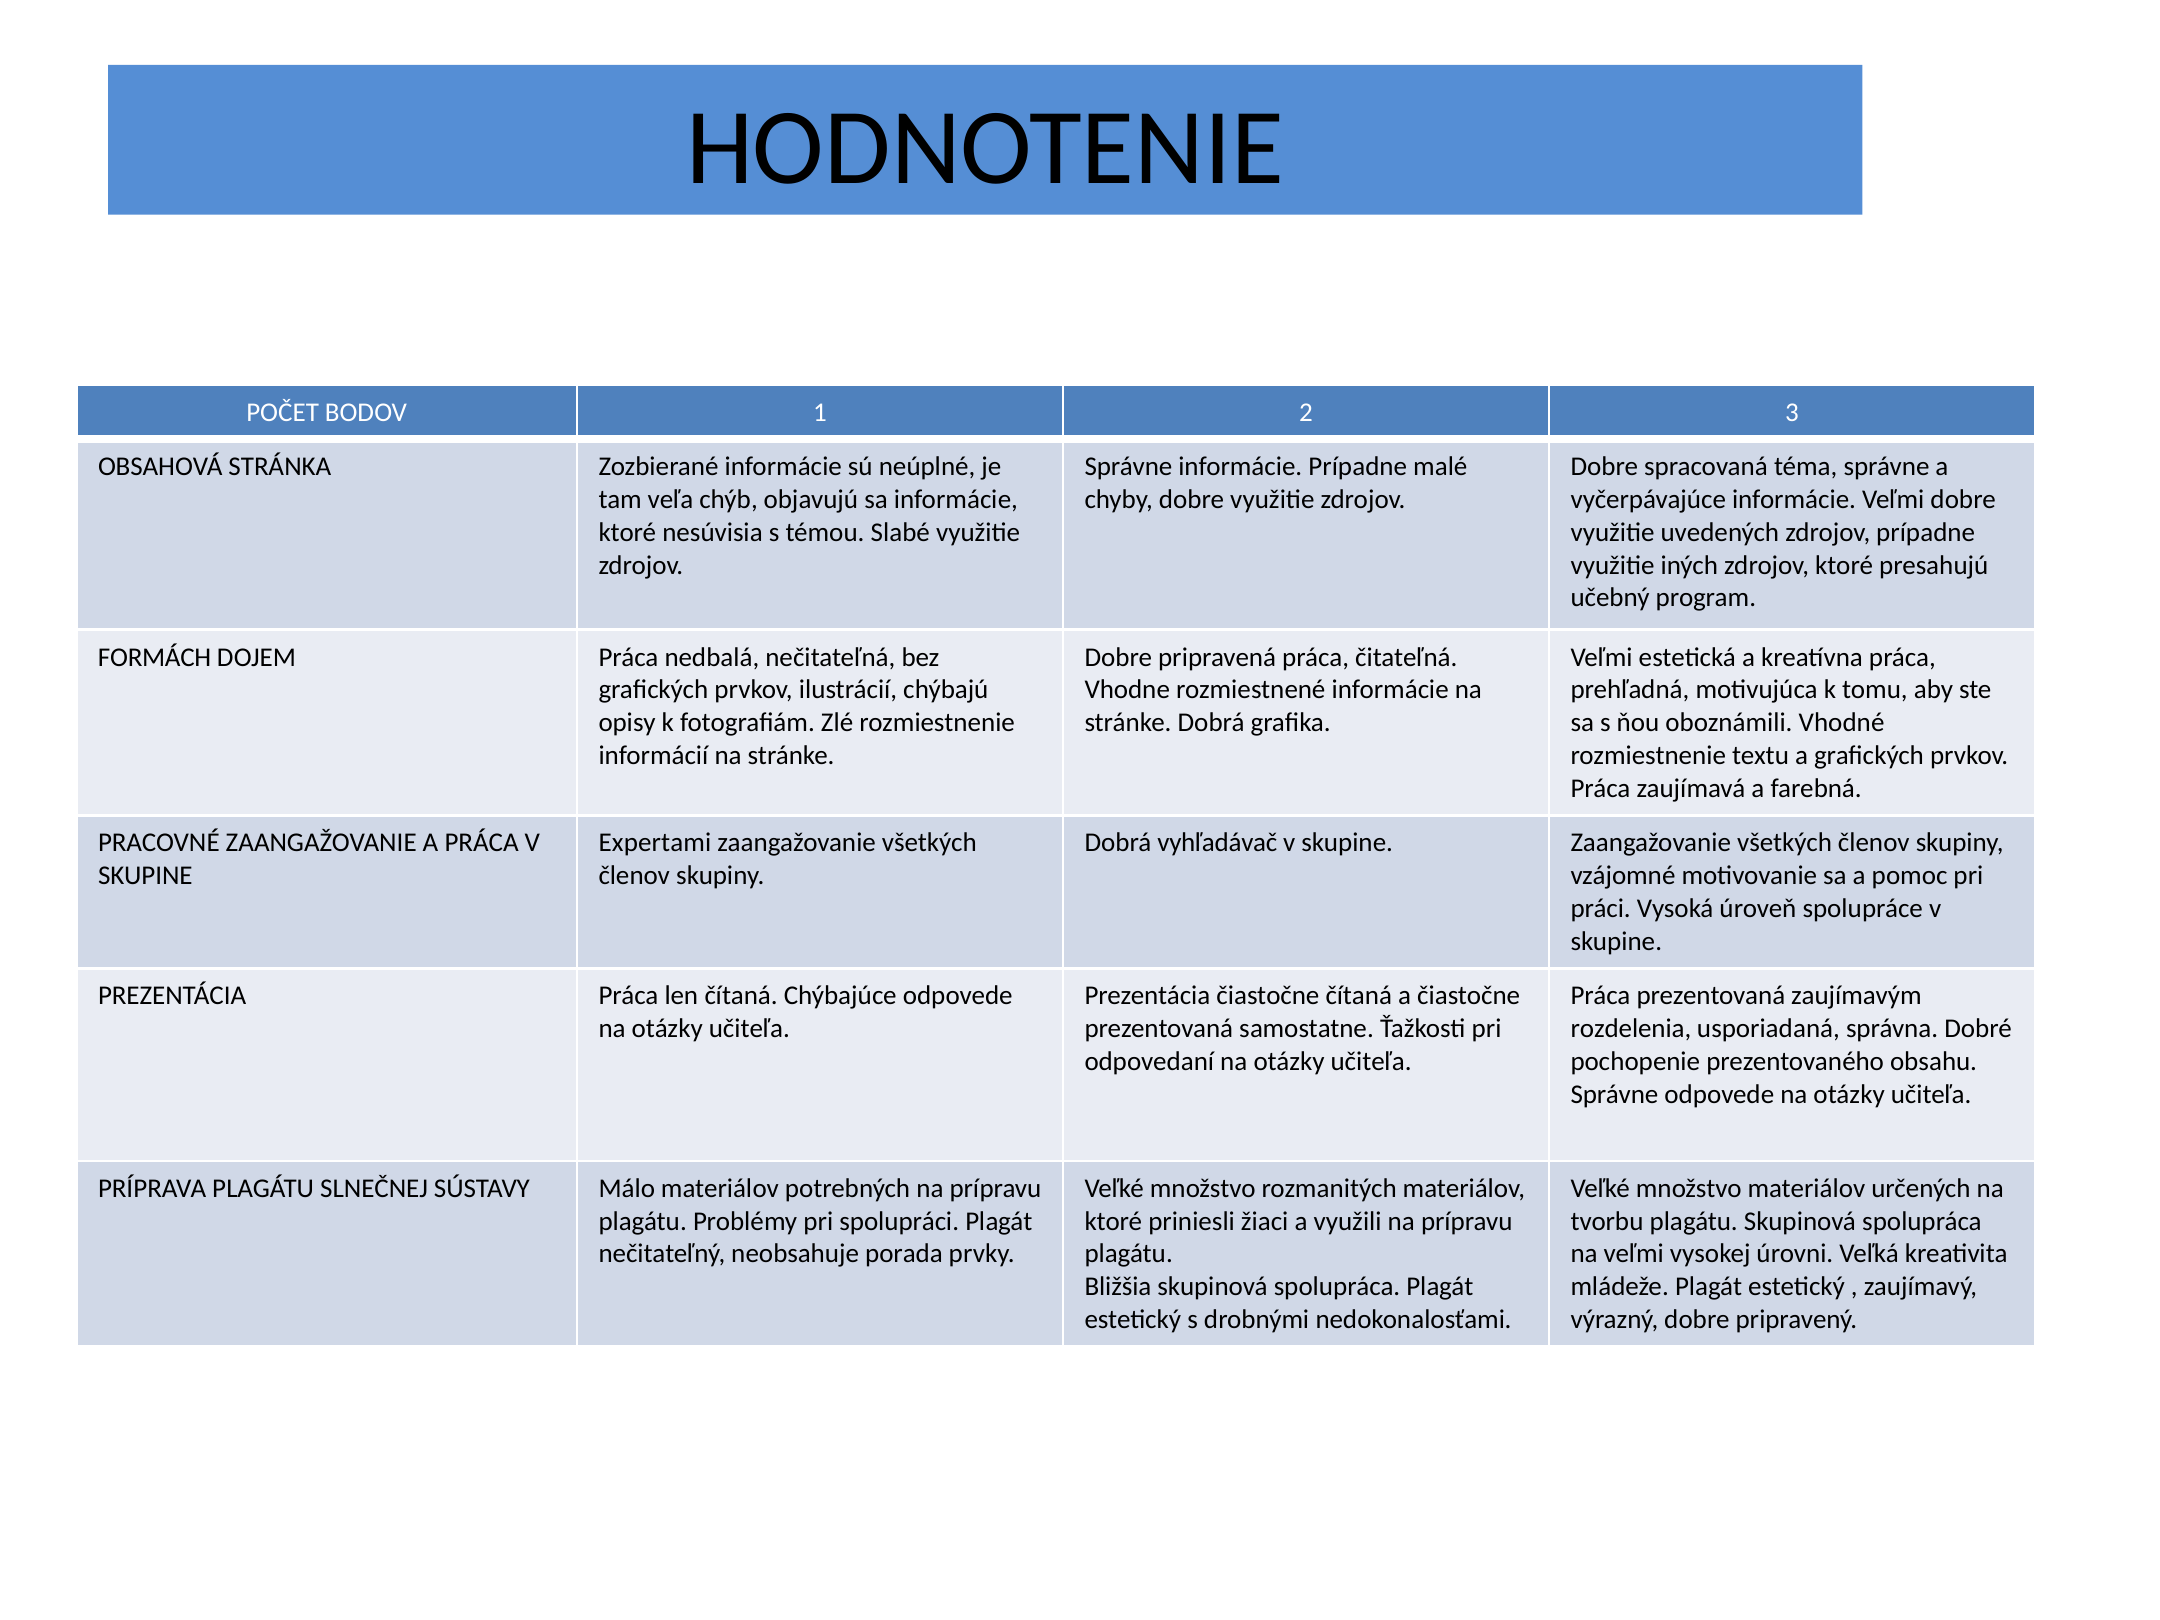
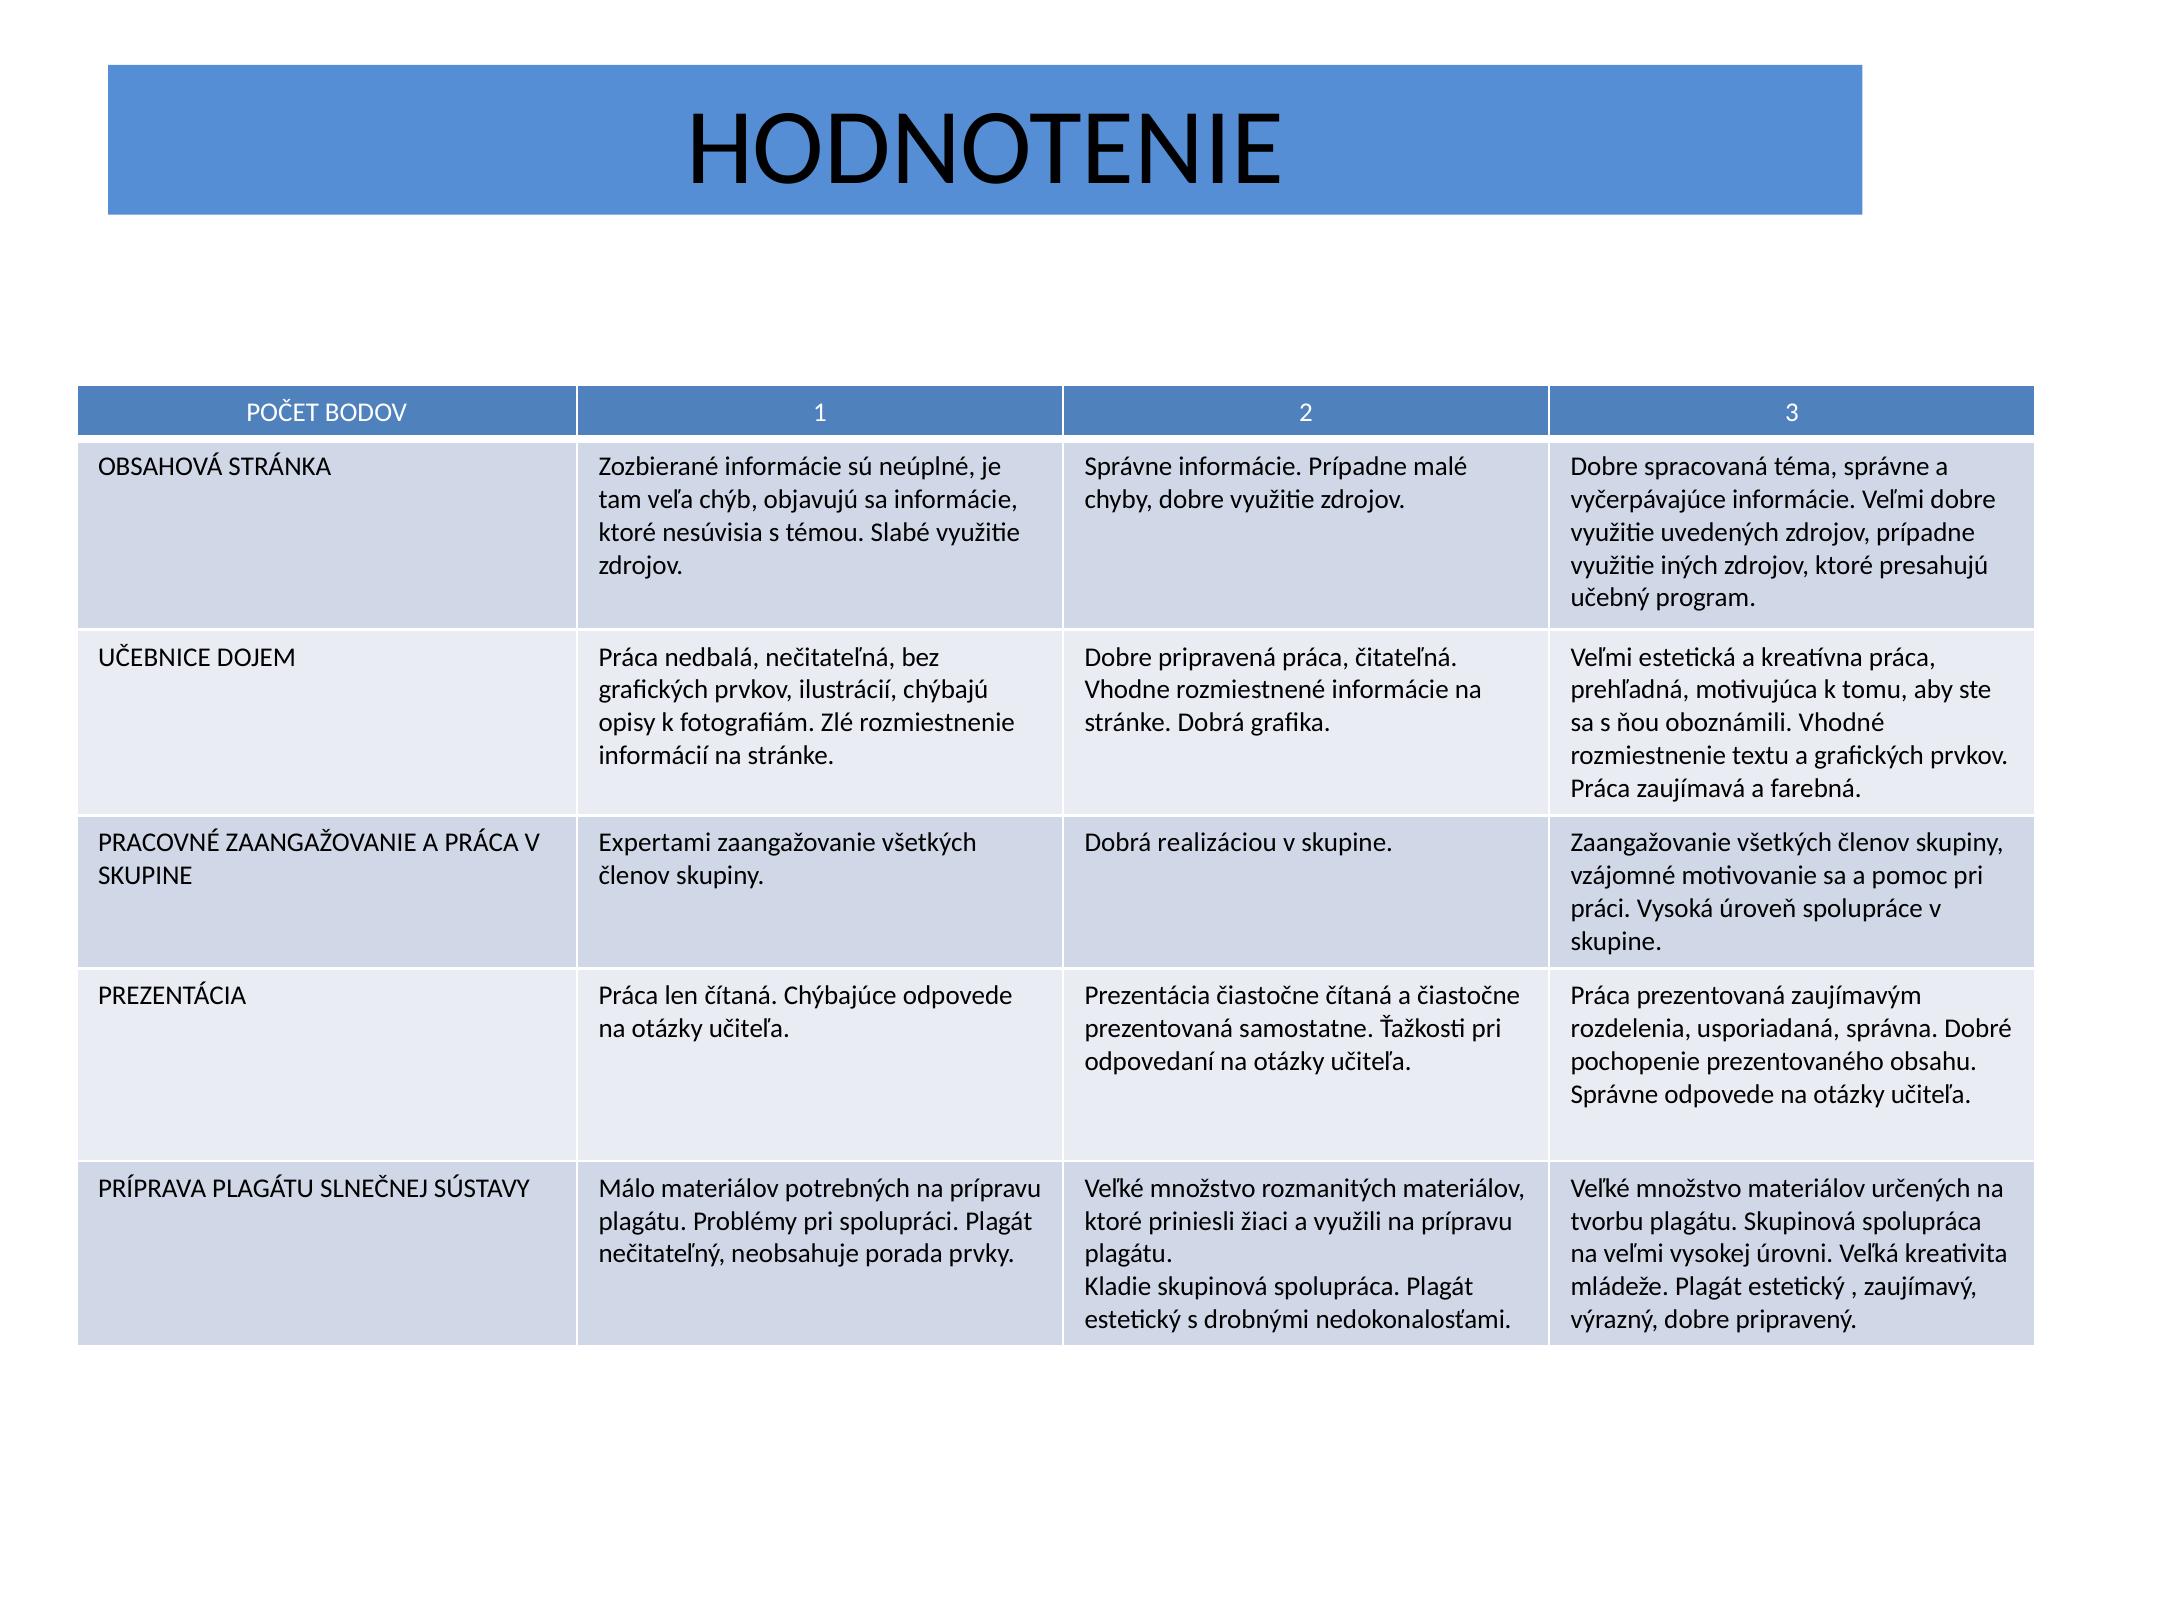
FORMÁCH: FORMÁCH -> UČEBNICE
vyhľadávač: vyhľadávač -> realizáciou
Bližšia: Bližšia -> Kladie
